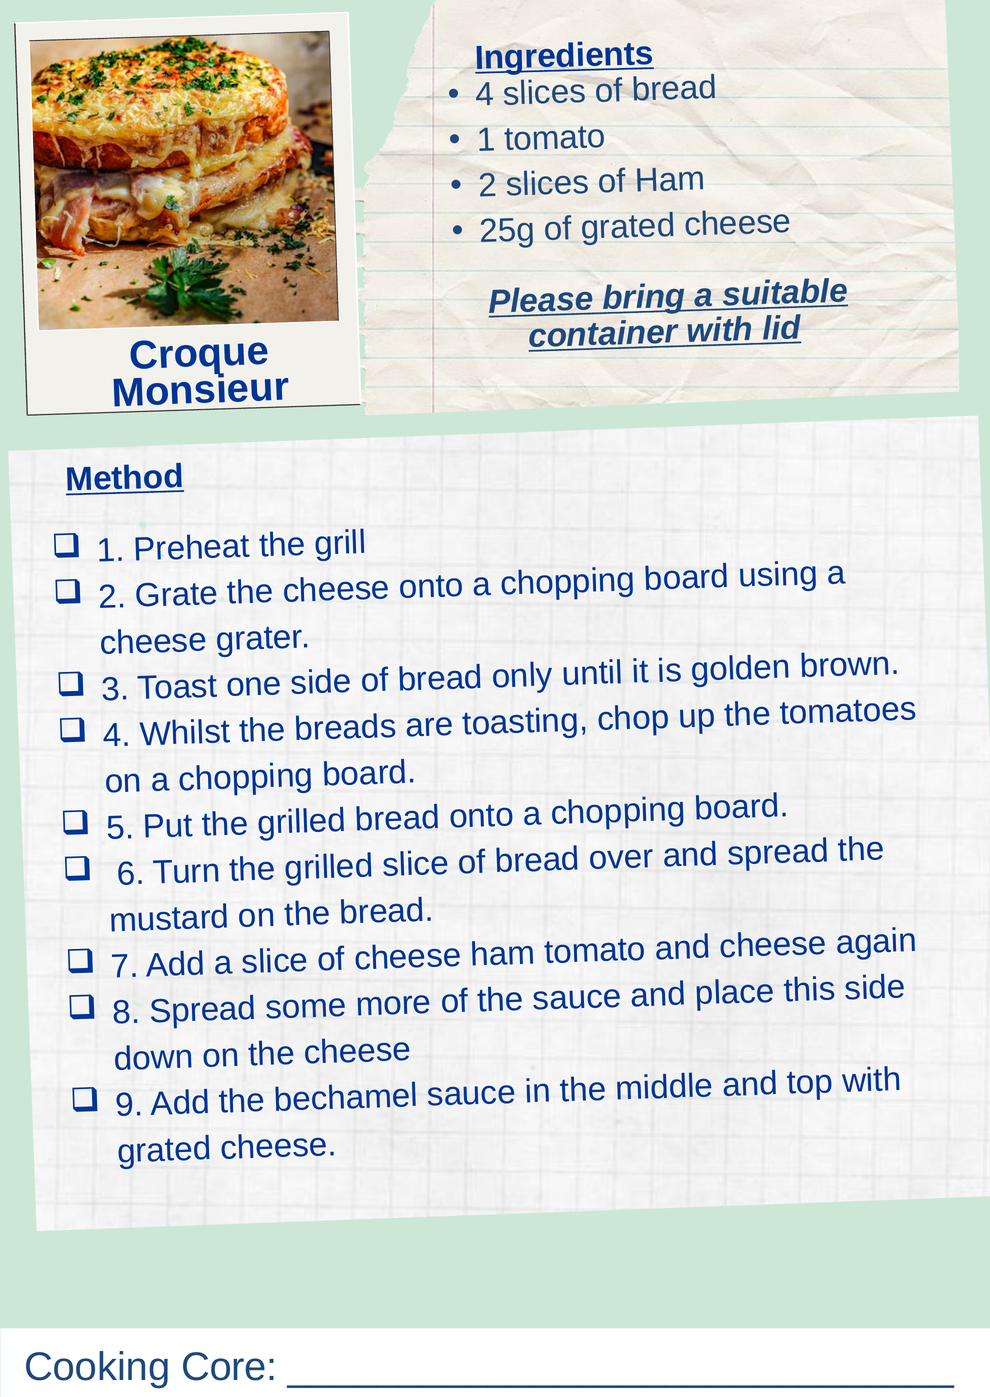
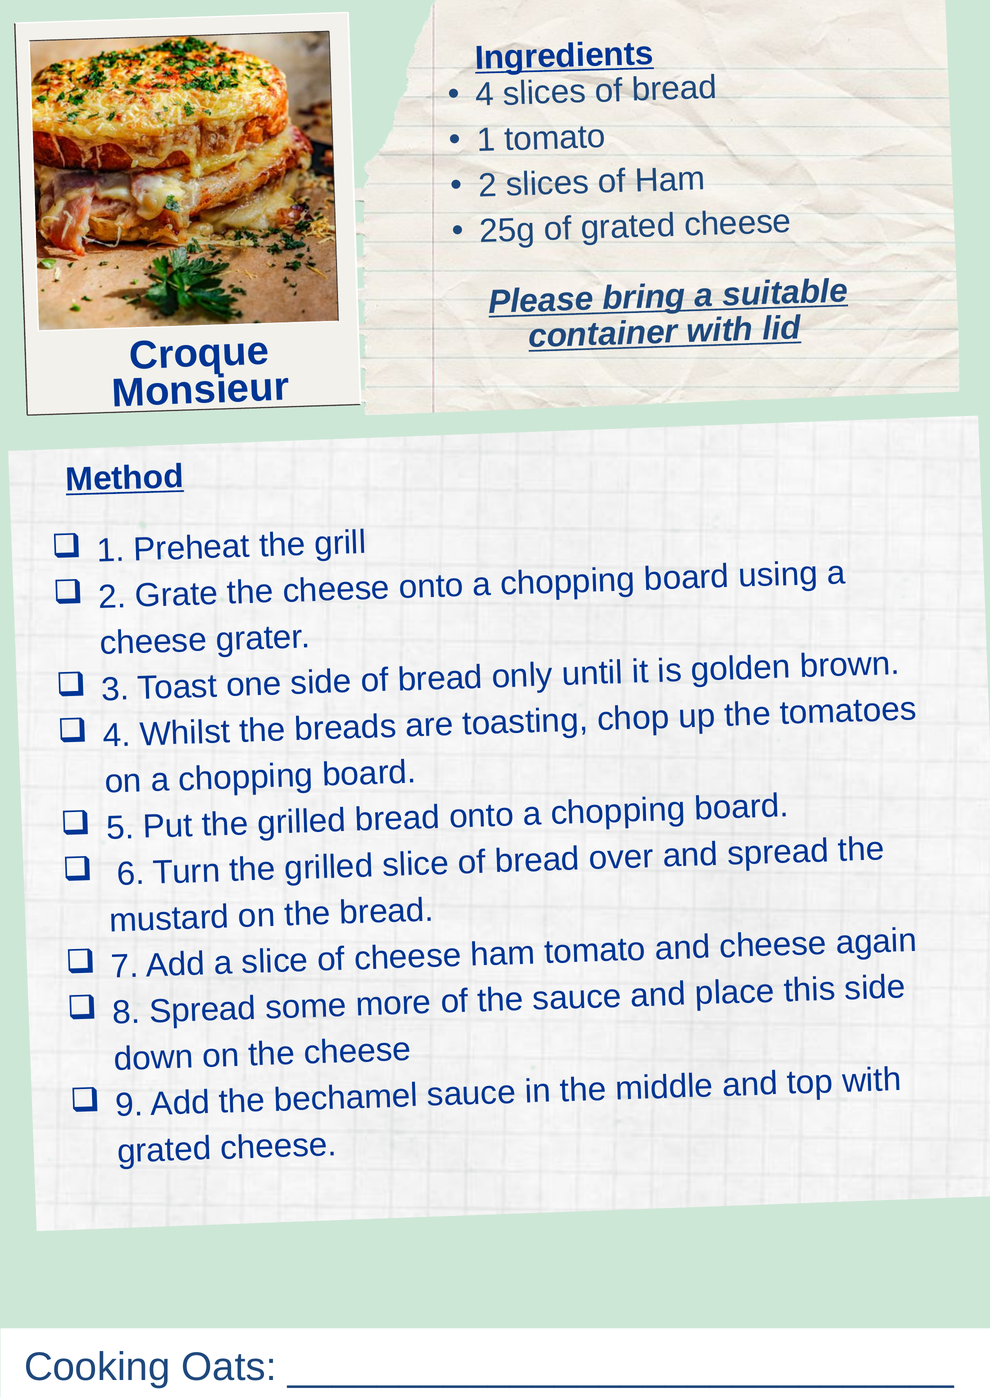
Core: Core -> Oats
